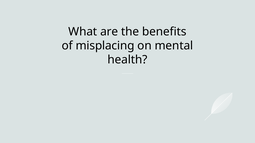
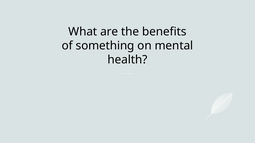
misplacing: misplacing -> something
